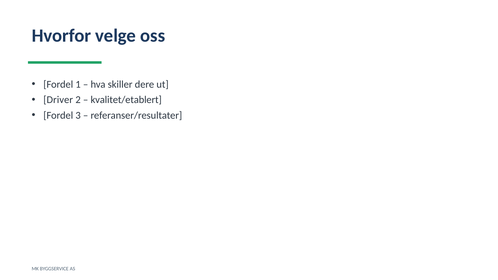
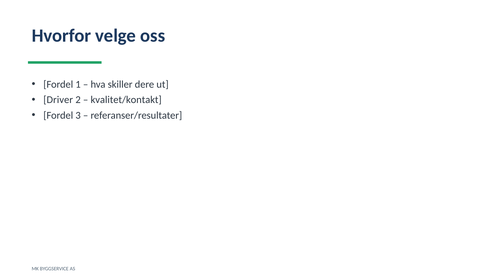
kvalitet/etablert: kvalitet/etablert -> kvalitet/kontakt
